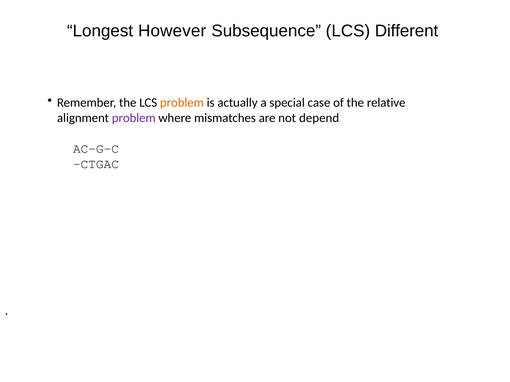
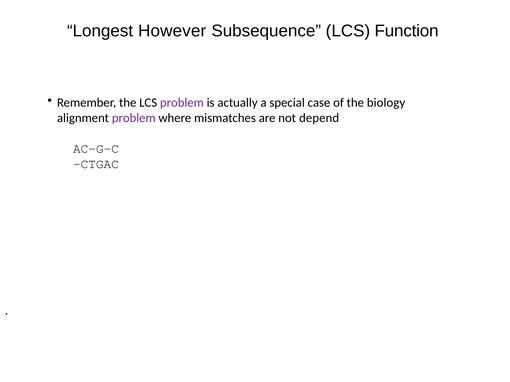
Different: Different -> Function
problem at (182, 103) colour: orange -> purple
relative: relative -> biology
